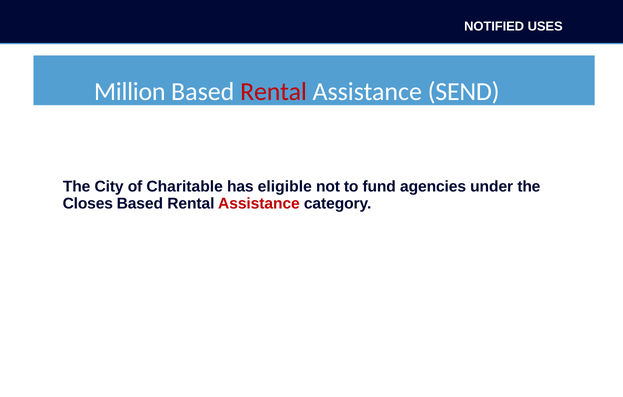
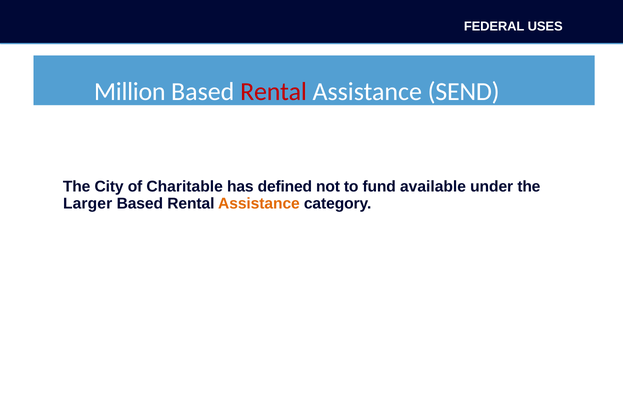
NOTIFIED: NOTIFIED -> FEDERAL
eligible: eligible -> defined
agencies: agencies -> available
Closes: Closes -> Larger
Assistance at (259, 204) colour: red -> orange
